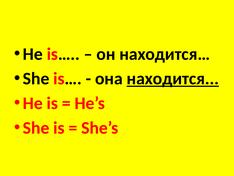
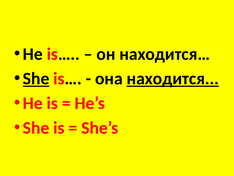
She at (36, 78) underline: none -> present
